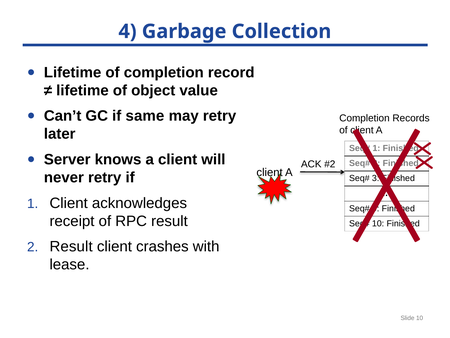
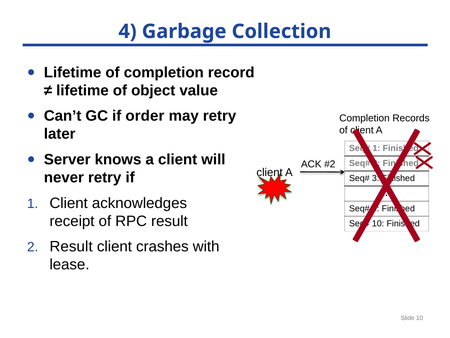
same: same -> order
